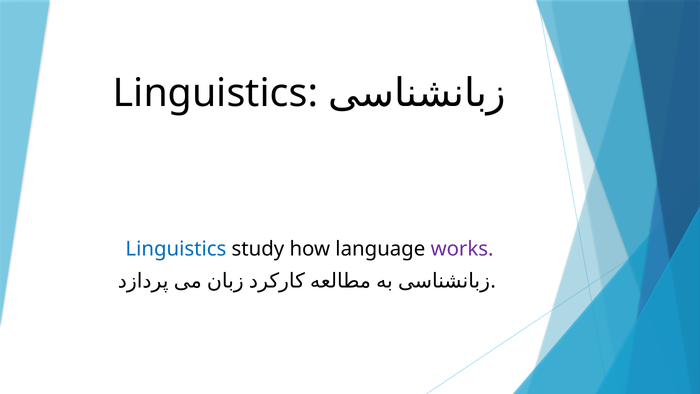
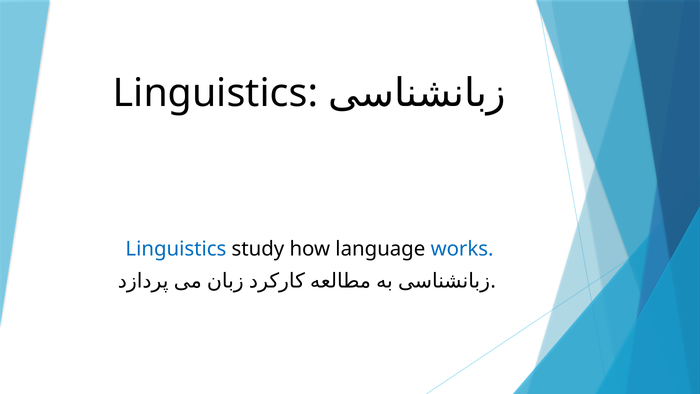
works colour: purple -> blue
